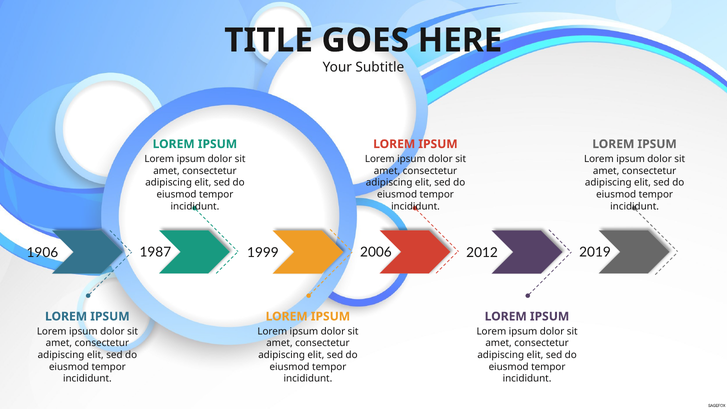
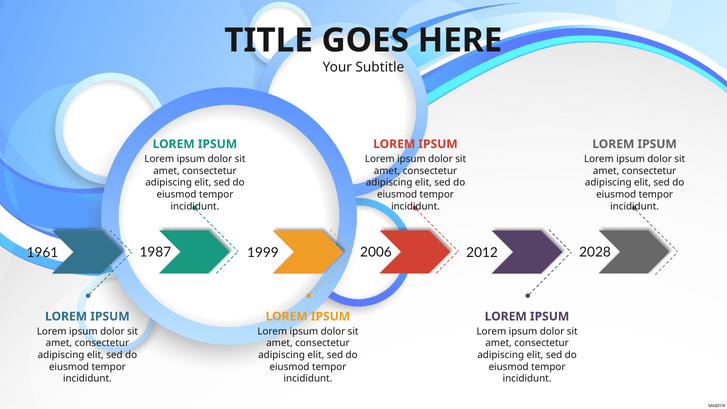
1906: 1906 -> 1961
2019: 2019 -> 2028
